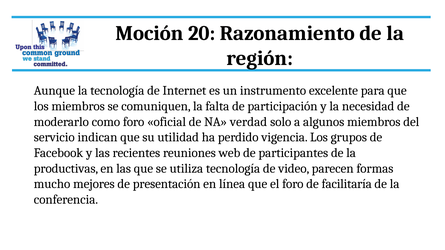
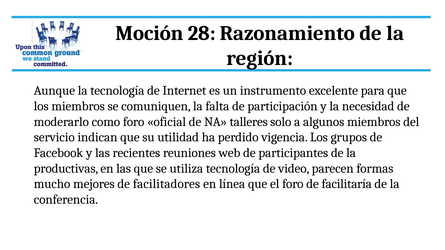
20: 20 -> 28
verdad: verdad -> talleres
presentación: presentación -> facilitadores
